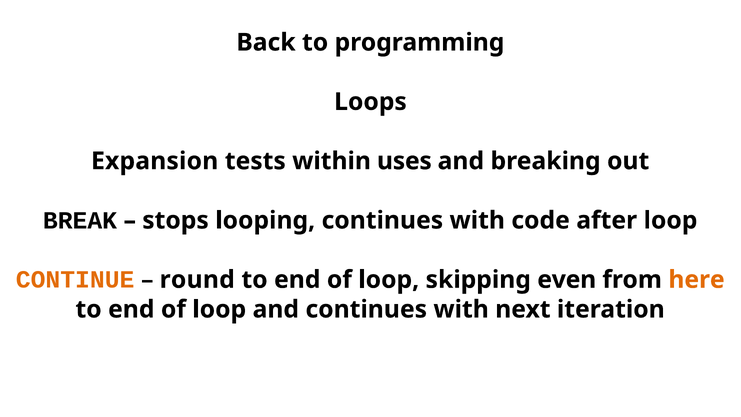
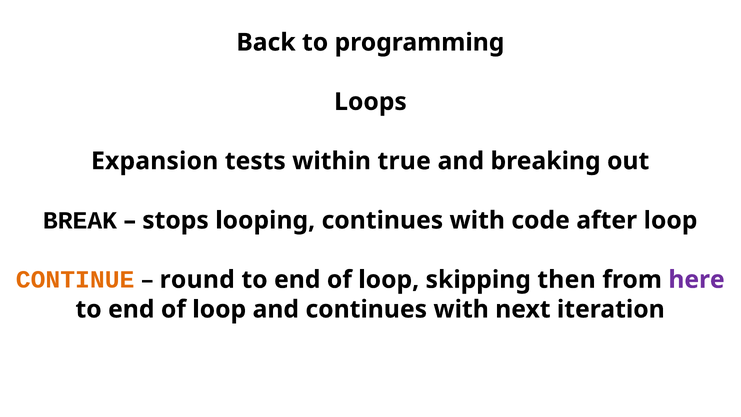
uses: uses -> true
even: even -> then
here colour: orange -> purple
